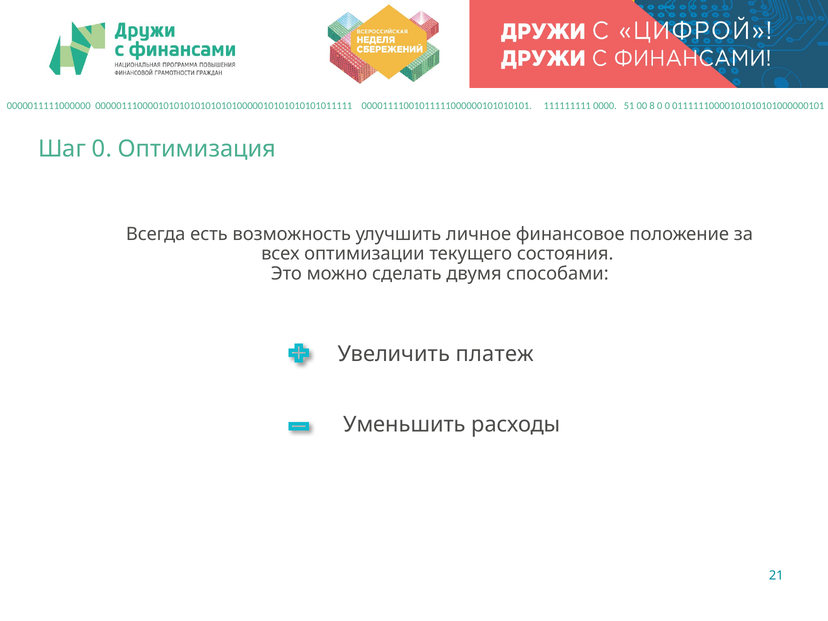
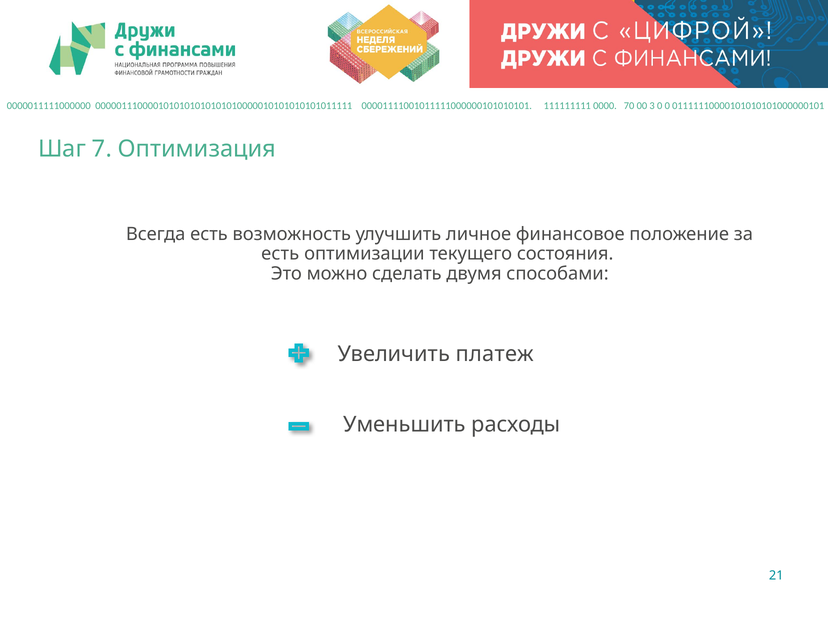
51: 51 -> 70
8: 8 -> 3
Шаг 0: 0 -> 7
всех at (280, 254): всех -> есть
